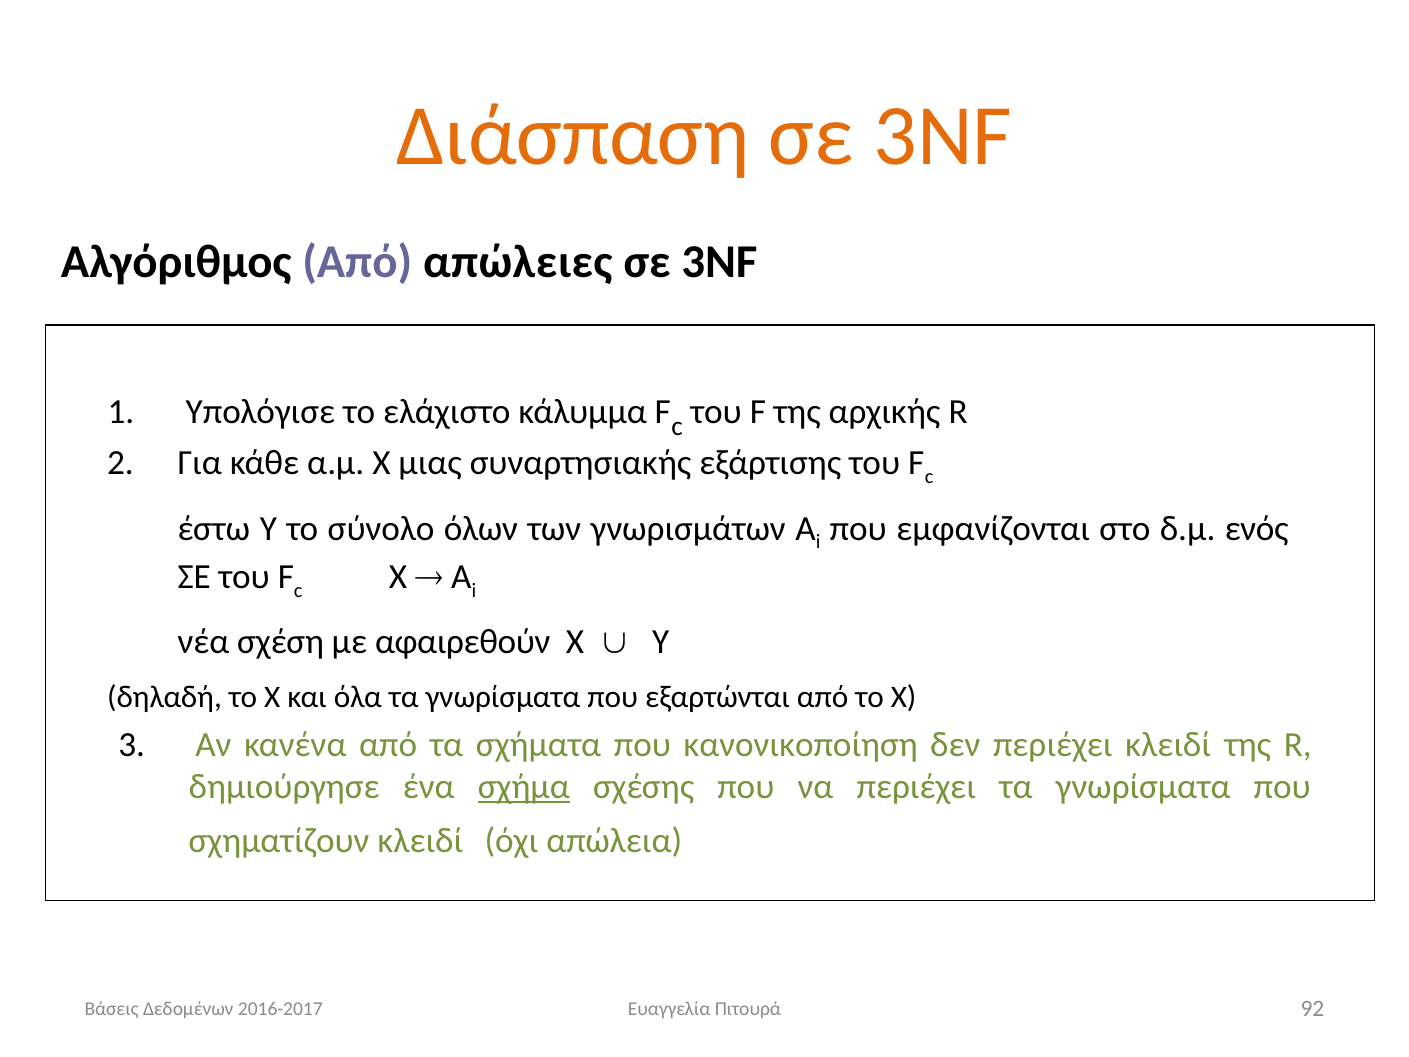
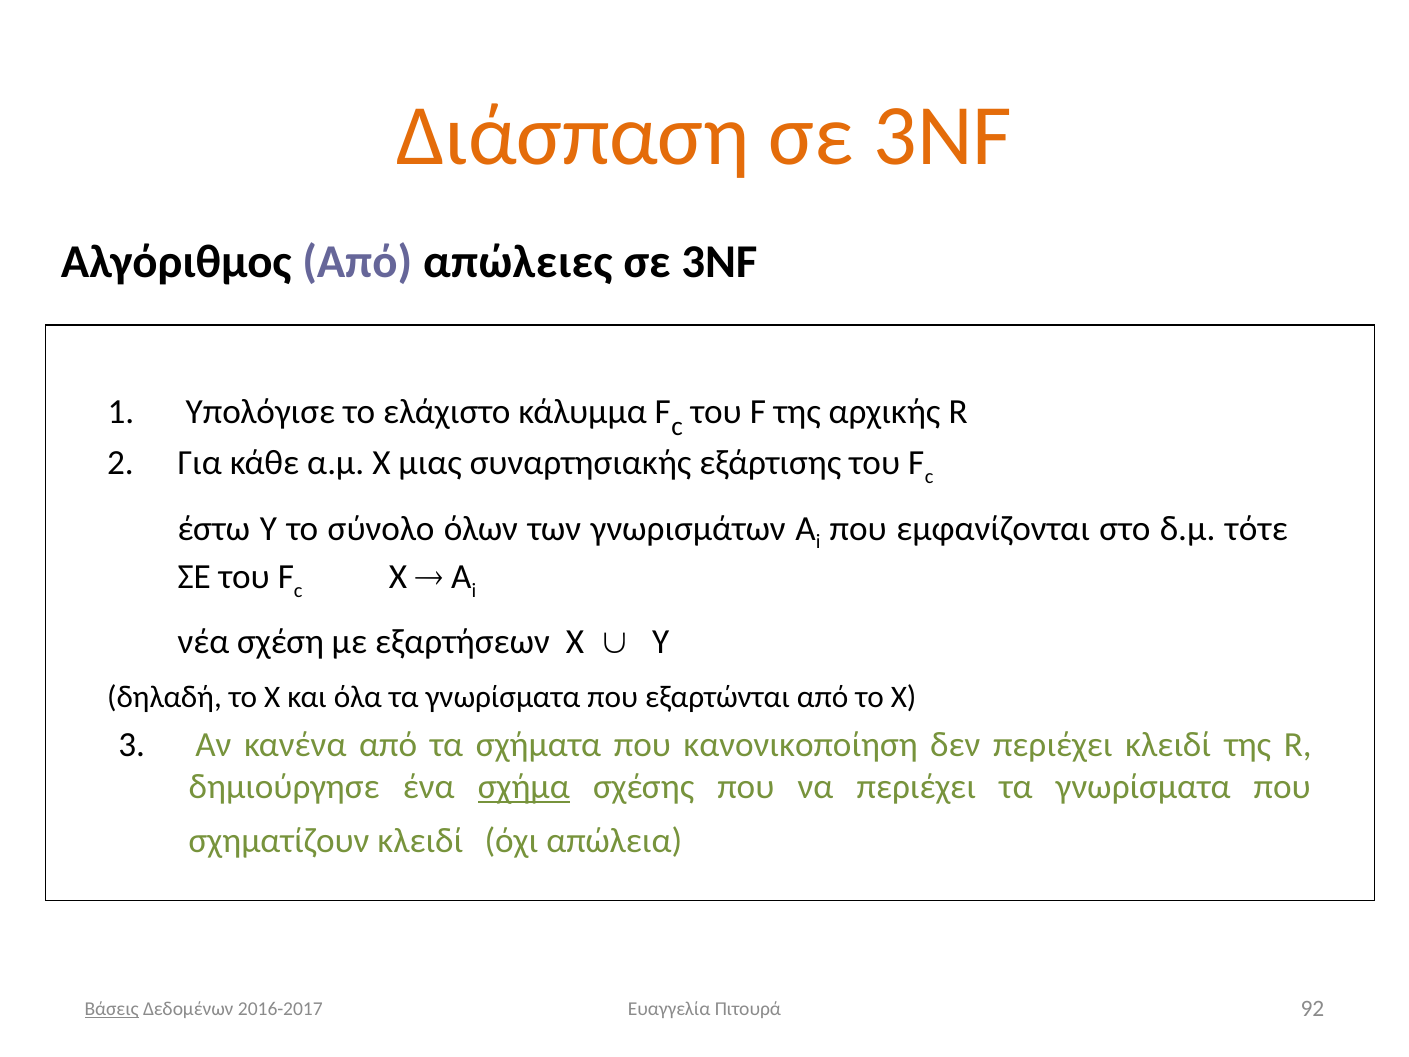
ενός: ενός -> τότε
αφαιρεθούν: αφαιρεθούν -> εξαρτήσεων
Βάσεις underline: none -> present
